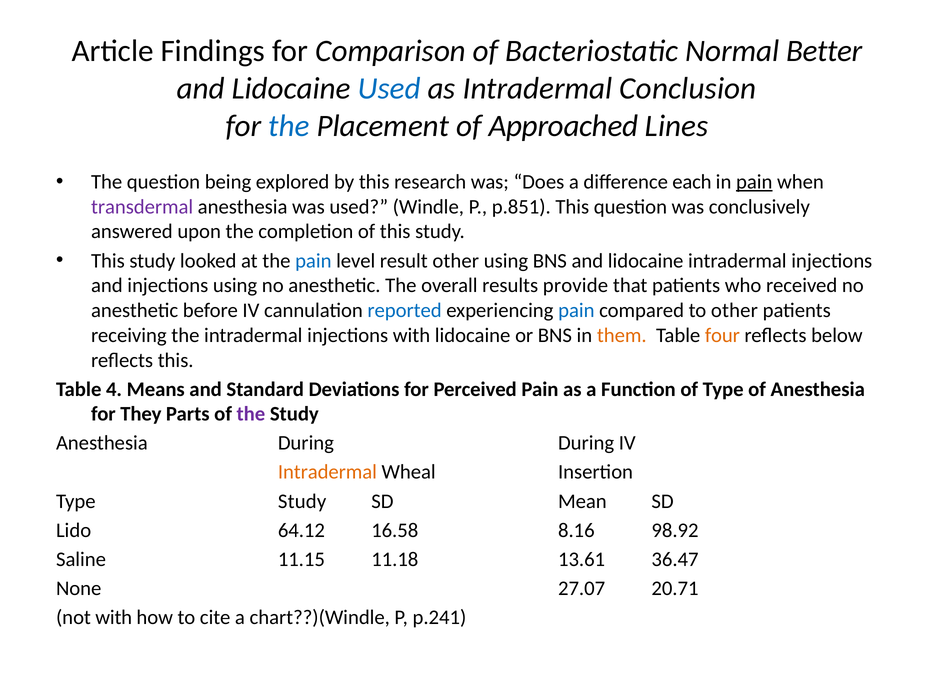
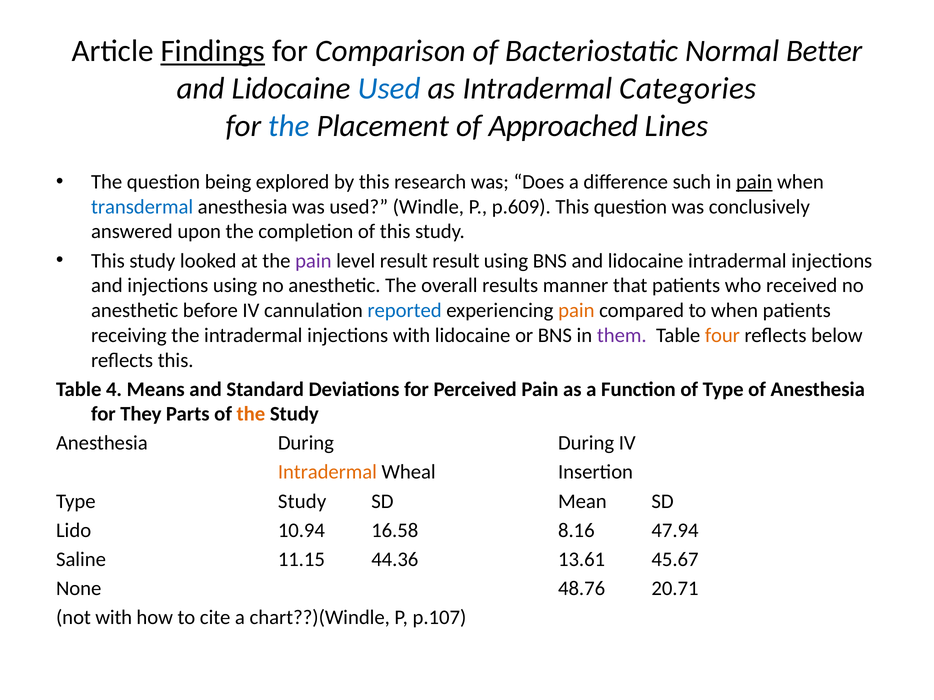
Findings underline: none -> present
Conclusion: Conclusion -> Categories
each: each -> such
transdermal colour: purple -> blue
p.851: p.851 -> p.609
pain at (313, 261) colour: blue -> purple
result other: other -> result
provide: provide -> manner
pain at (576, 311) colour: blue -> orange
to other: other -> when
them colour: orange -> purple
the at (251, 414) colour: purple -> orange
64.12: 64.12 -> 10.94
98.92: 98.92 -> 47.94
11.18: 11.18 -> 44.36
36.47: 36.47 -> 45.67
27.07: 27.07 -> 48.76
p.241: p.241 -> p.107
